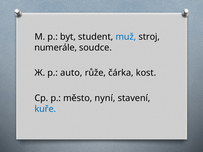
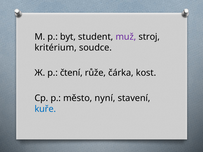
muž colour: blue -> purple
numerále: numerále -> kritérium
auto: auto -> čtení
